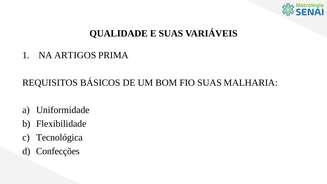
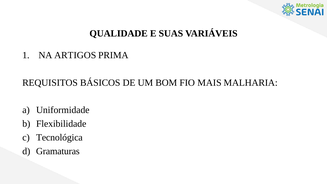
FIO SUAS: SUAS -> MAIS
Confecções: Confecções -> Gramaturas
